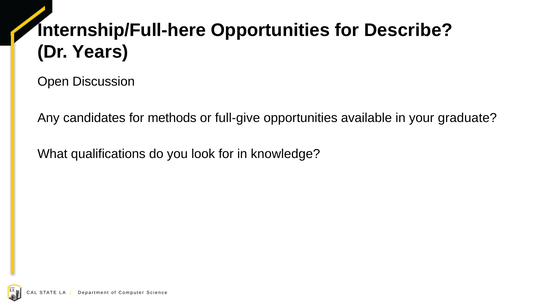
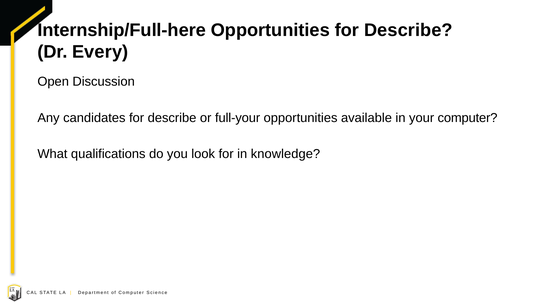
Years: Years -> Every
methods at (172, 118): methods -> describe
full-give: full-give -> full-your
your graduate: graduate -> computer
